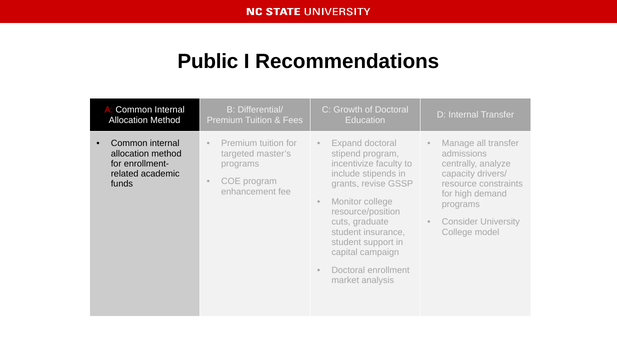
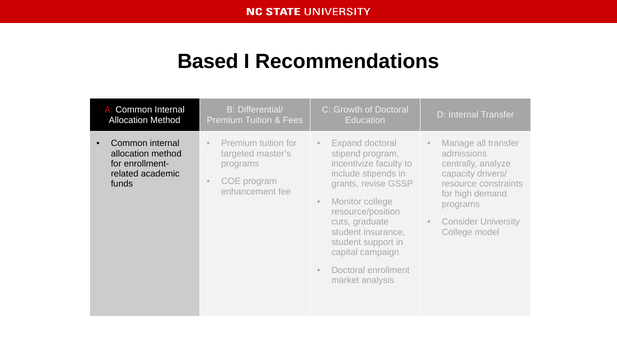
Public: Public -> Based
